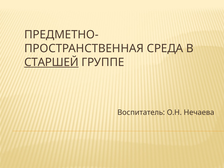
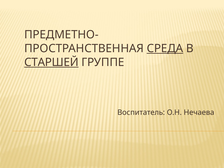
СРЕДА underline: none -> present
